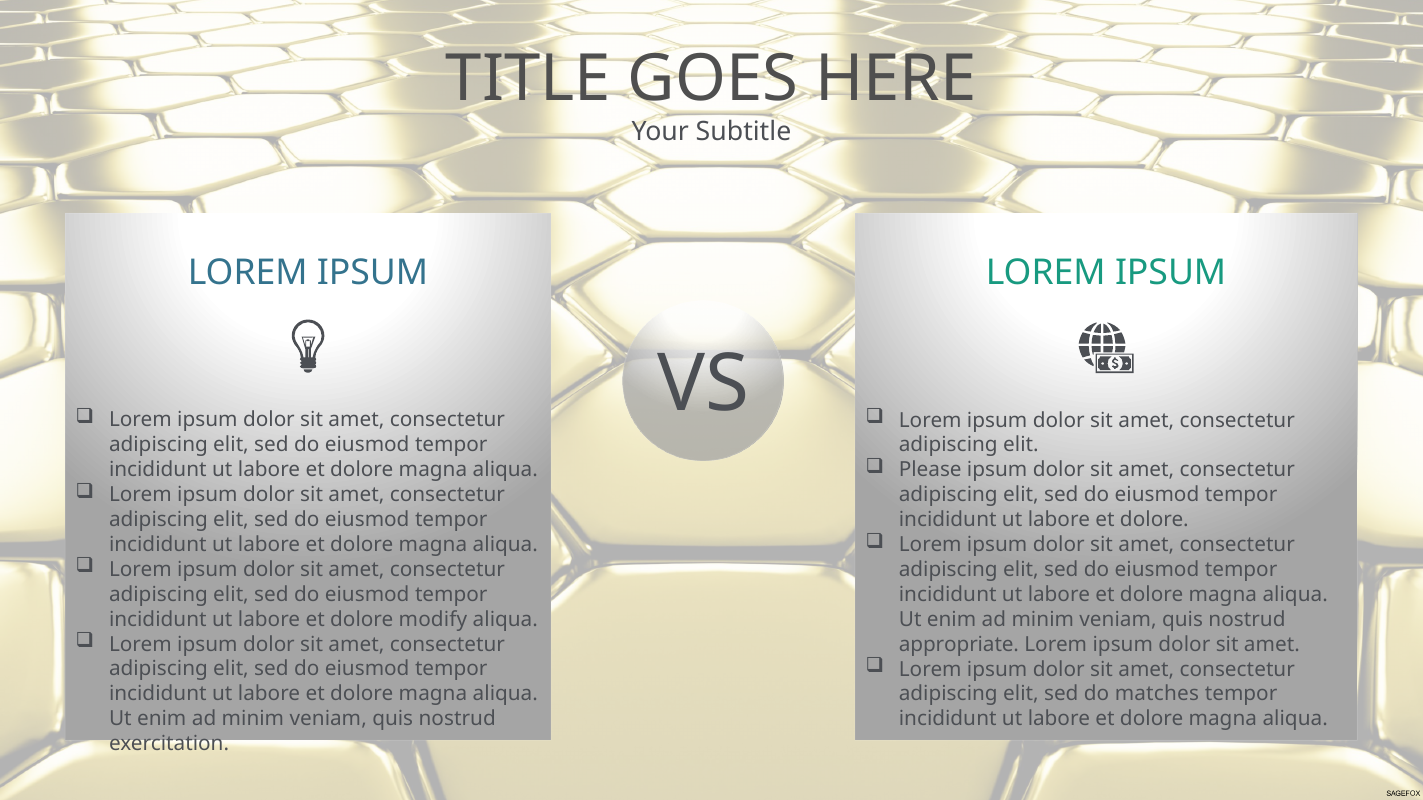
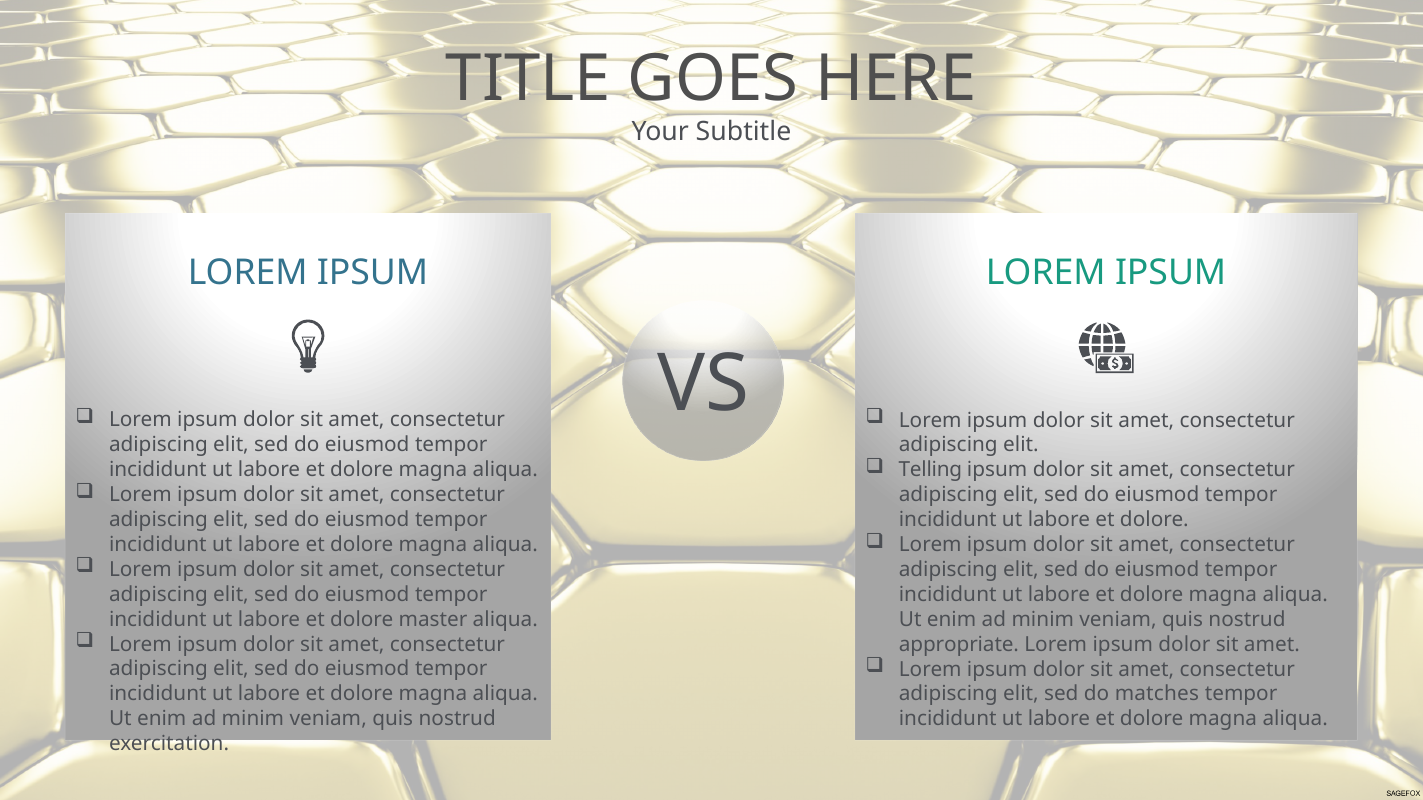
Please: Please -> Telling
modify: modify -> master
